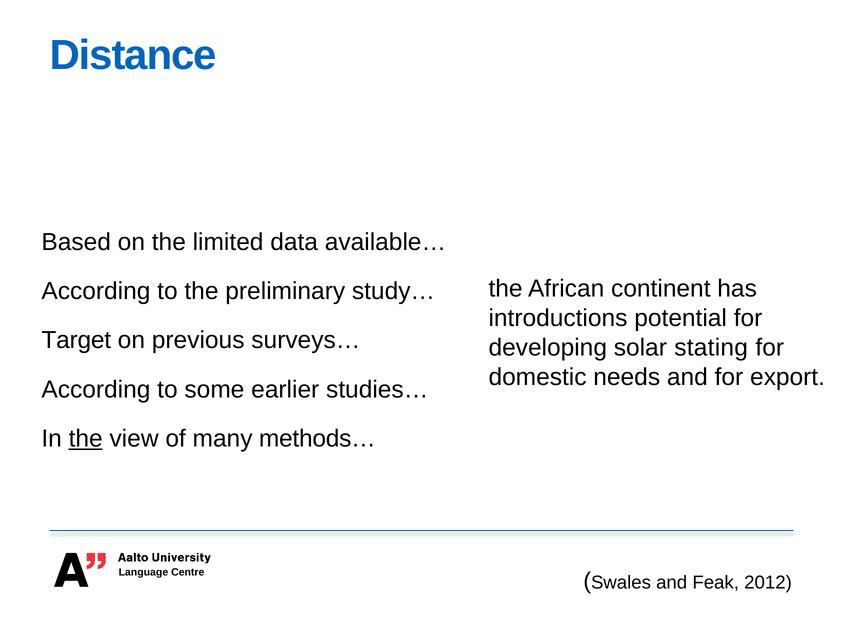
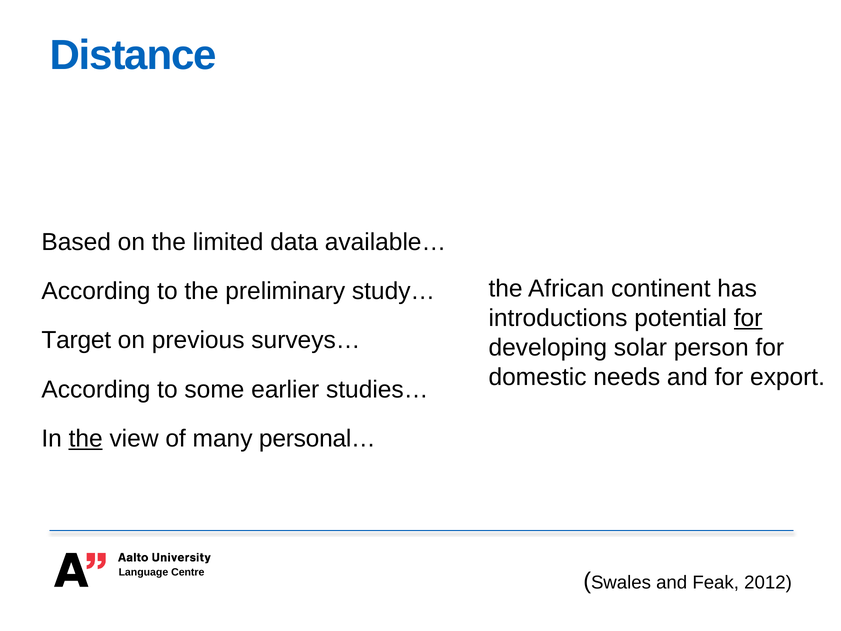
for at (748, 318) underline: none -> present
stating: stating -> person
methods…: methods… -> personal…
